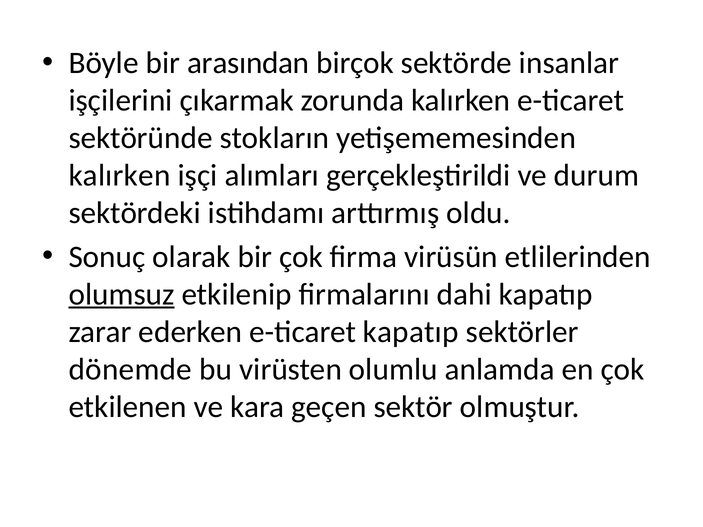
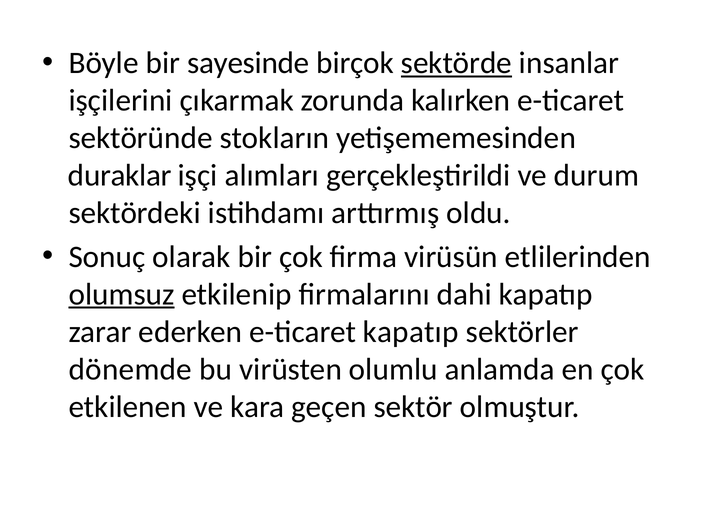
arasından: arasından -> sayesinde
sektörde underline: none -> present
kalırken at (120, 176): kalırken -> duraklar
